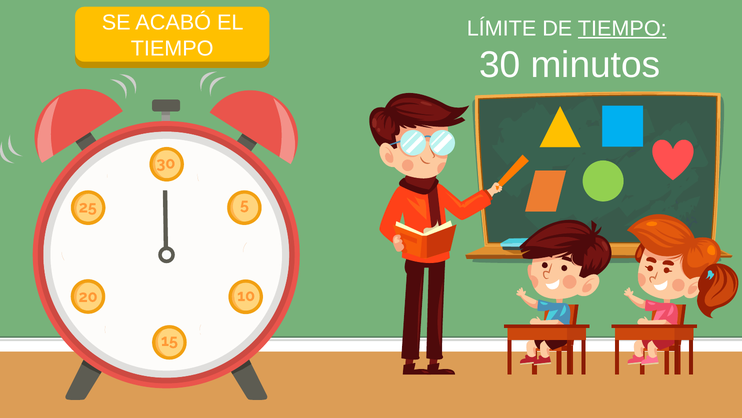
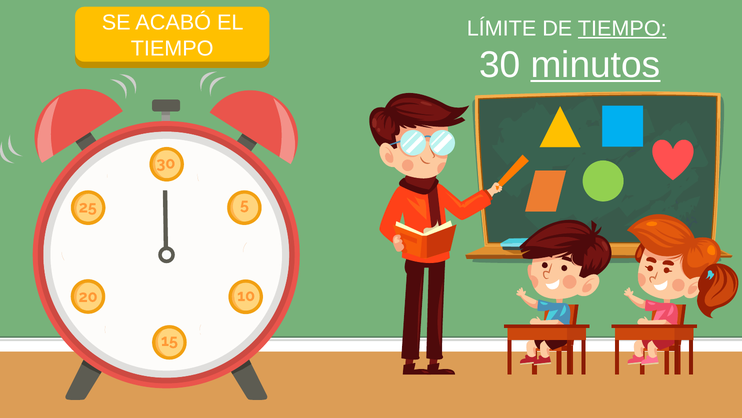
minutos underline: none -> present
